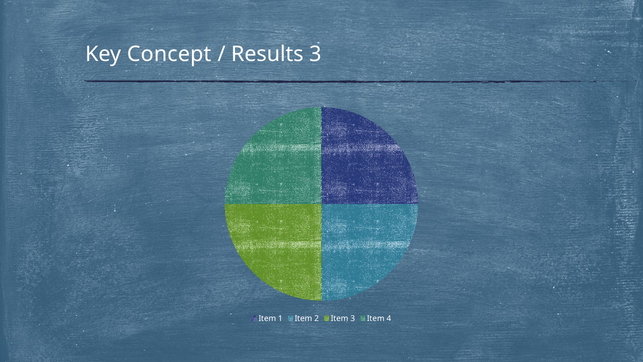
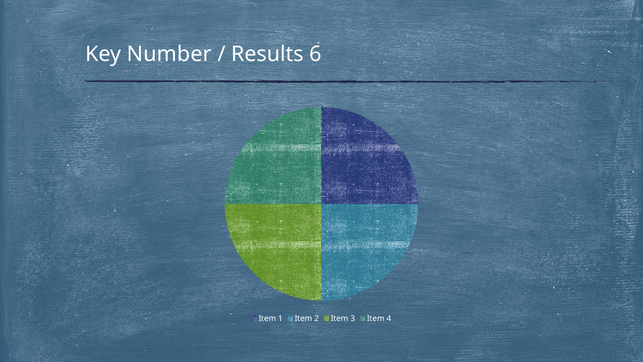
Concept: Concept -> Number
Results 3: 3 -> 6
